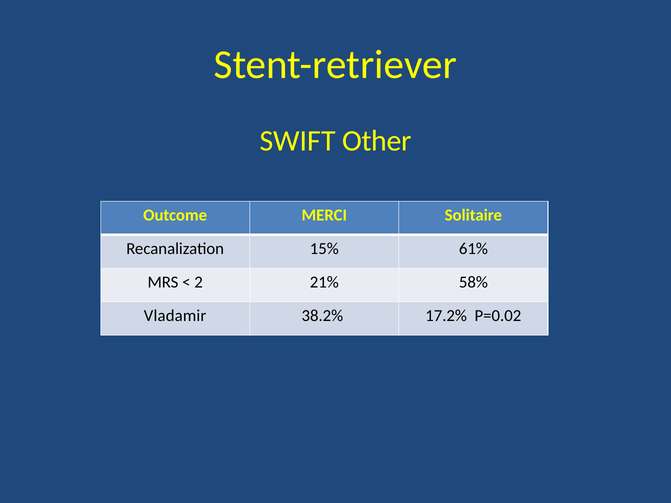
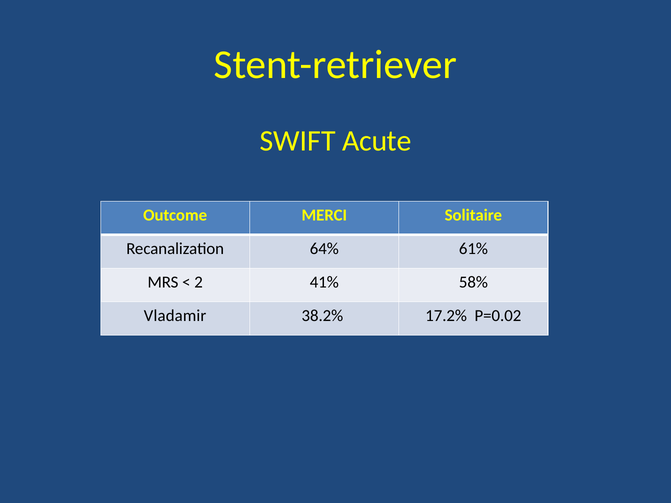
Other: Other -> Acute
15%: 15% -> 64%
21%: 21% -> 41%
